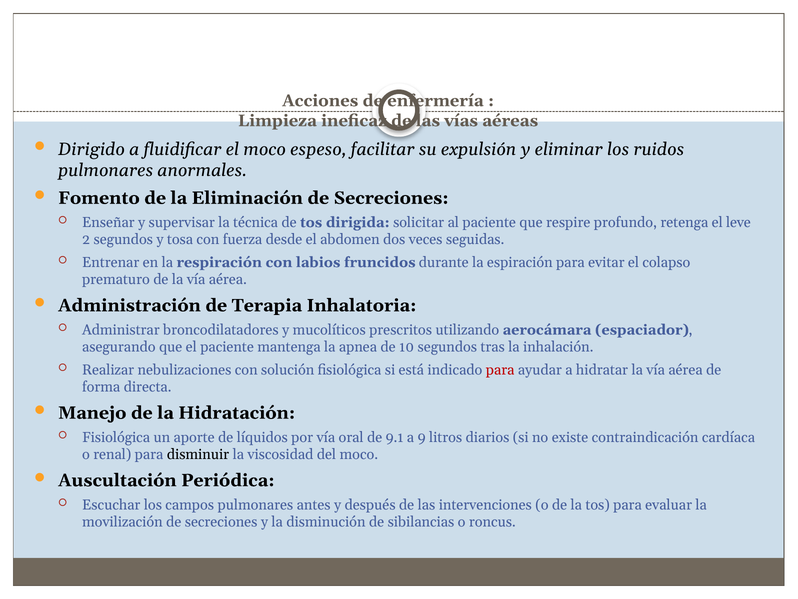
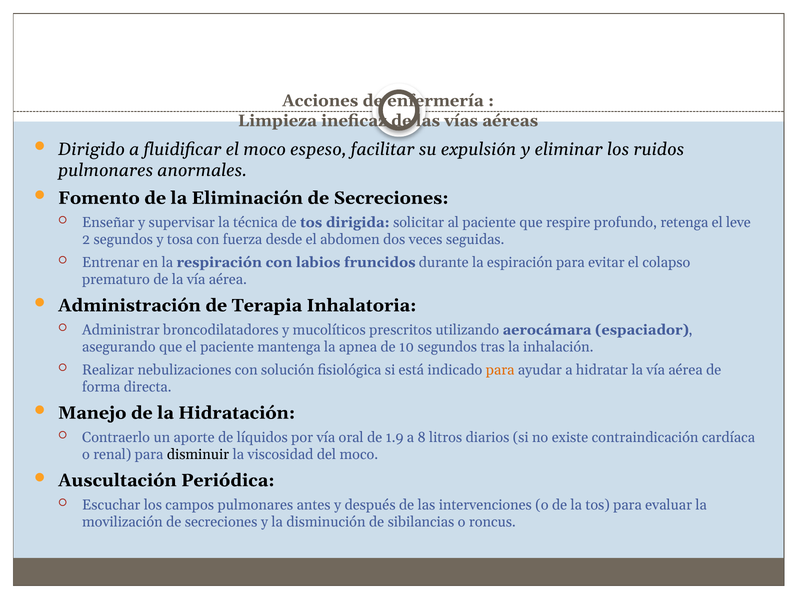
para at (500, 369) colour: red -> orange
Fisiológica at (116, 437): Fisiológica -> Contraerlo
9.1: 9.1 -> 1.9
9: 9 -> 8
